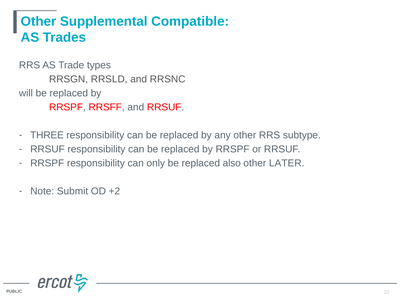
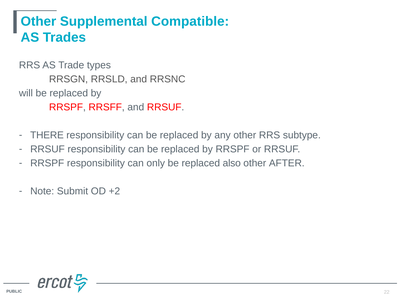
THREE: THREE -> THERE
LATER: LATER -> AFTER
